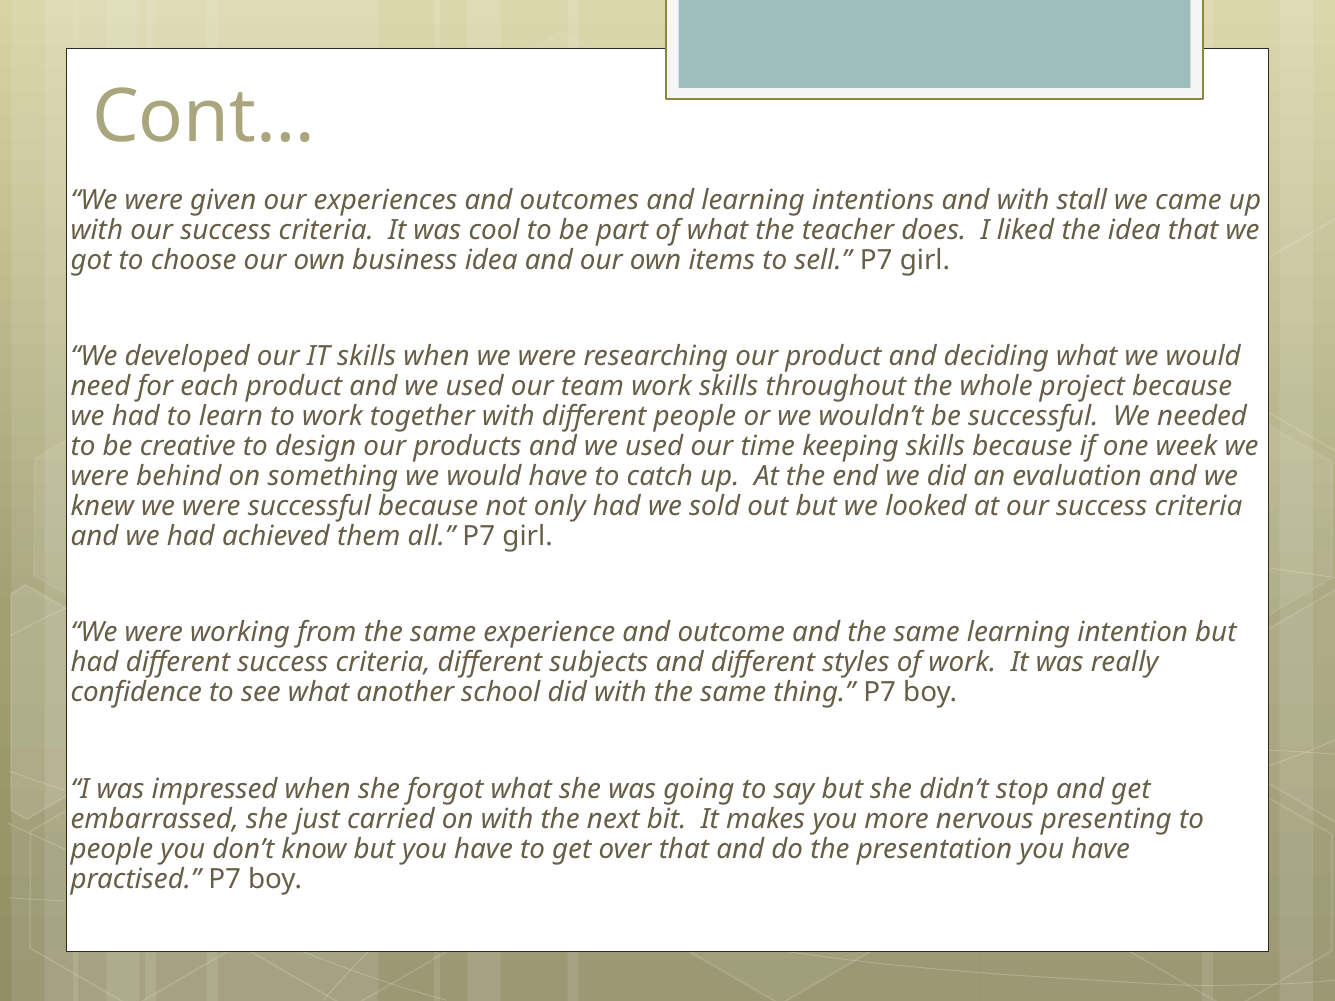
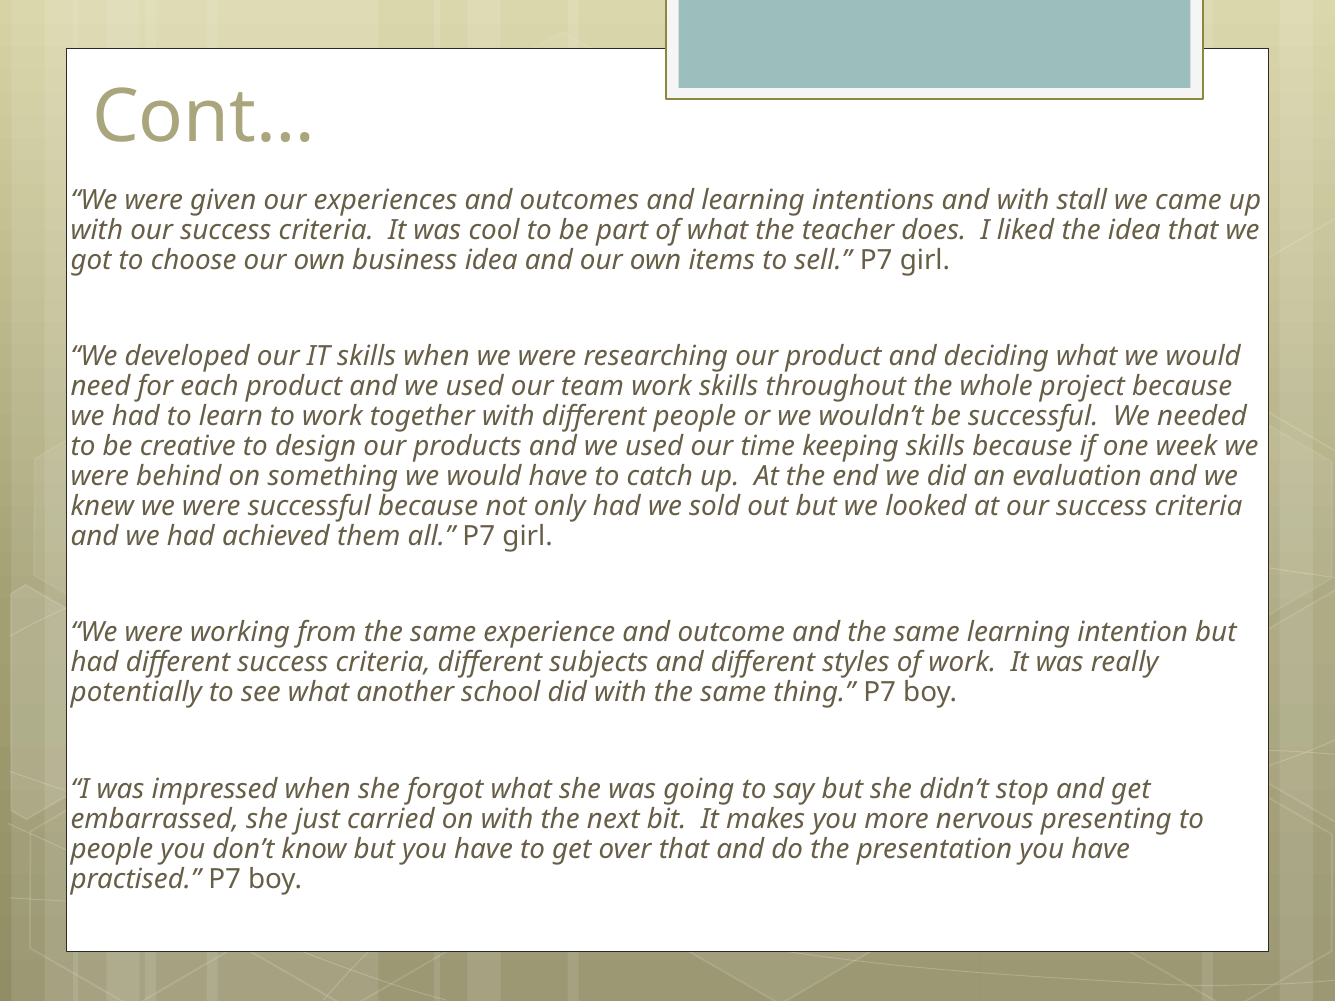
confidence: confidence -> potentially
